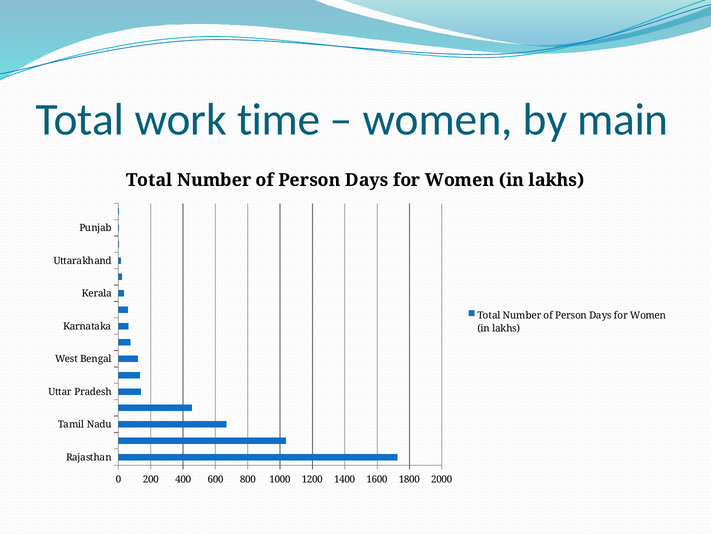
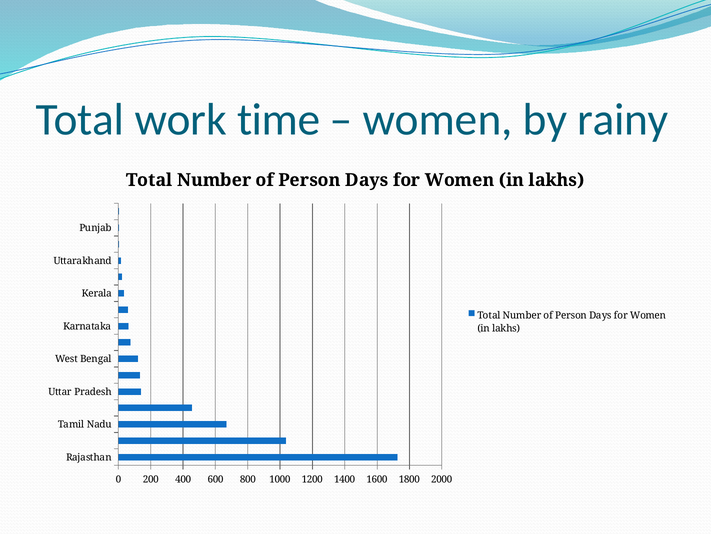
main: main -> rainy
